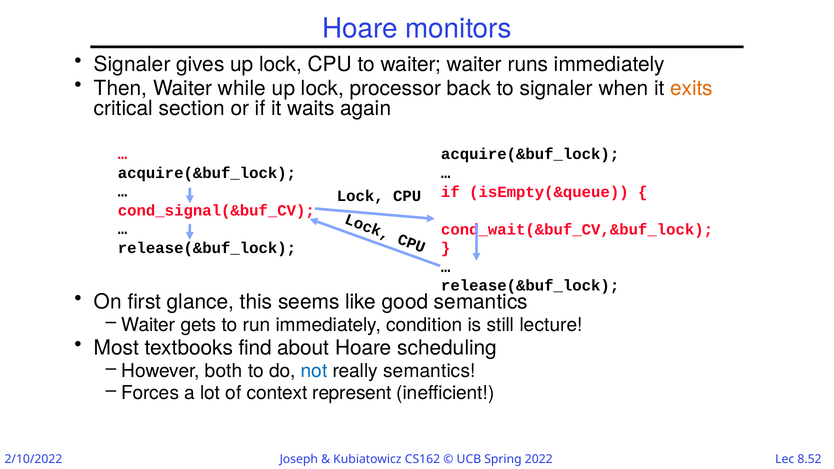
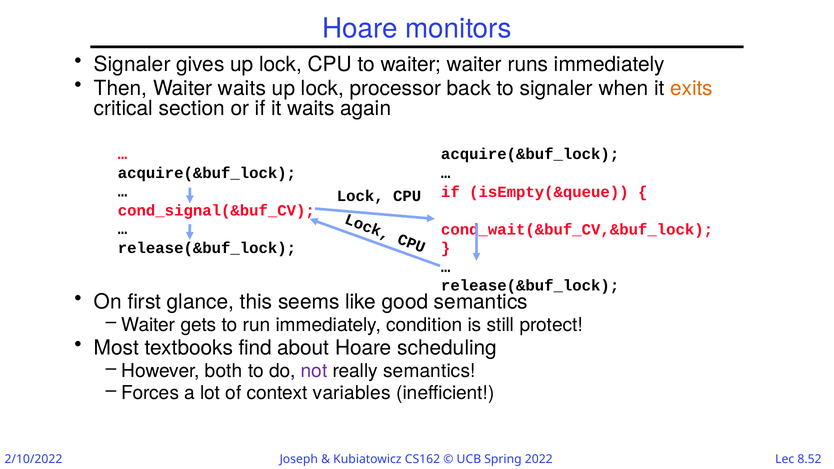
Waiter while: while -> waits
lecture: lecture -> protect
not colour: blue -> purple
represent: represent -> variables
